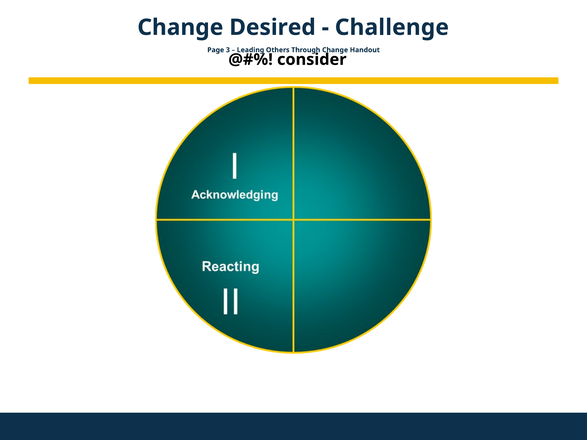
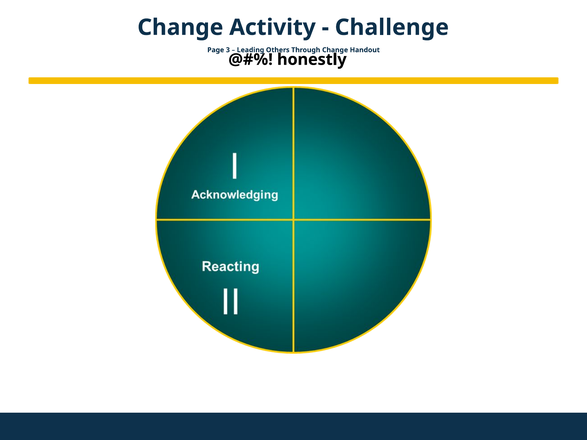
Desired: Desired -> Activity
consider: consider -> honestly
